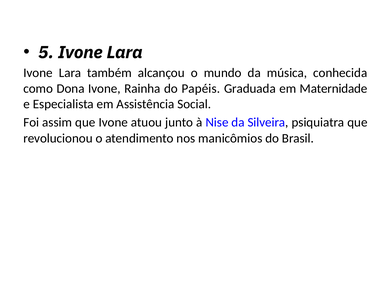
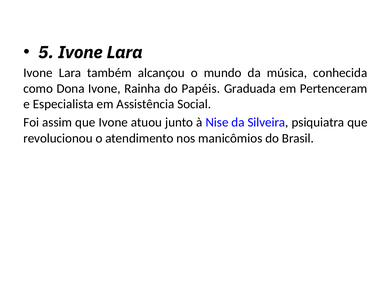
Maternidade: Maternidade -> Pertenceram
